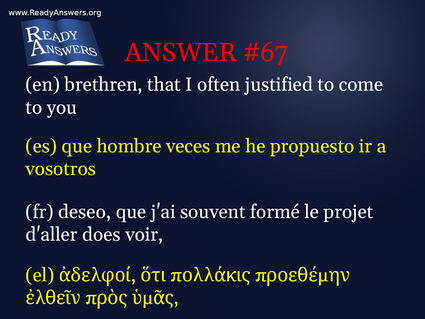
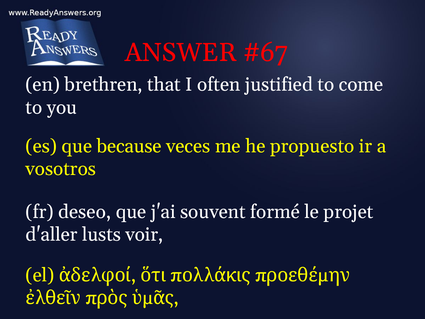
hombre: hombre -> because
does: does -> lusts
